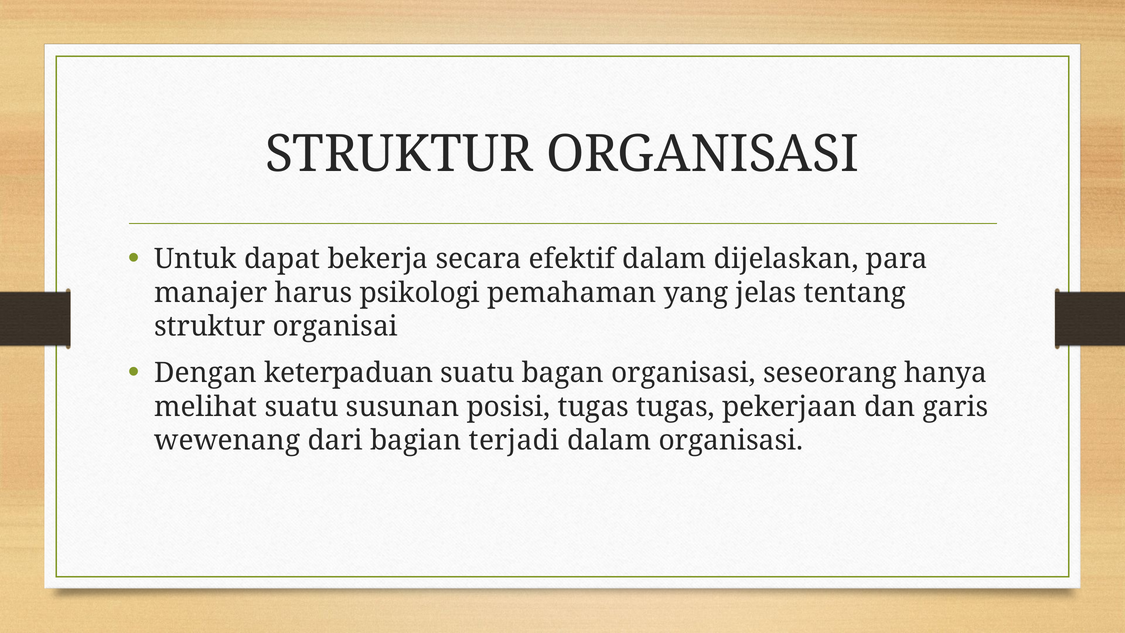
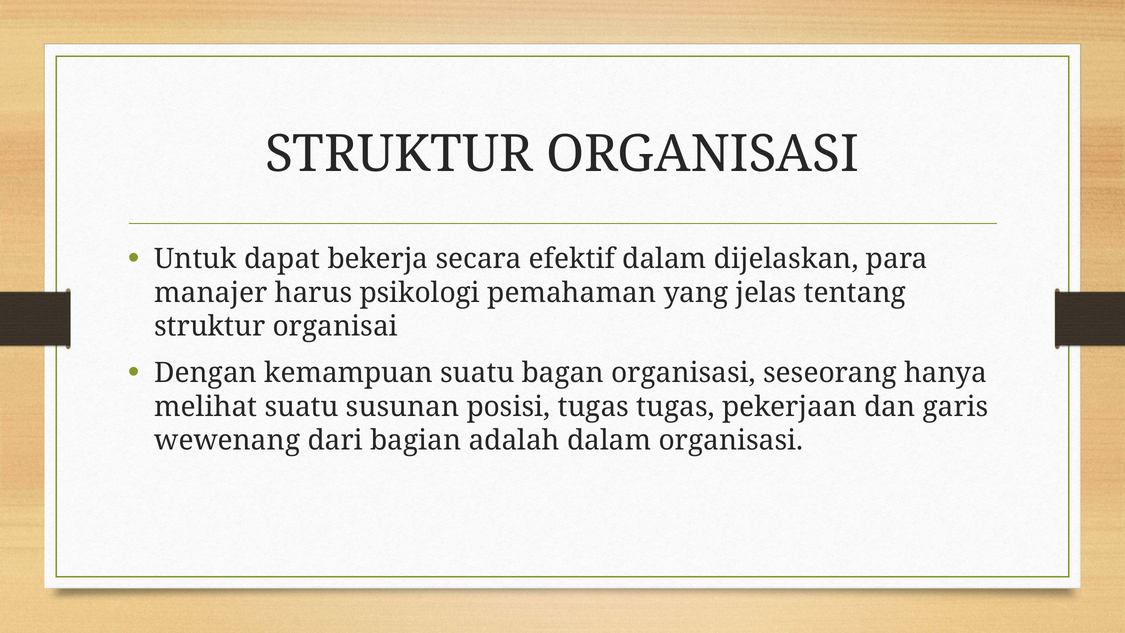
keterpaduan: keterpaduan -> kemampuan
terjadi: terjadi -> adalah
